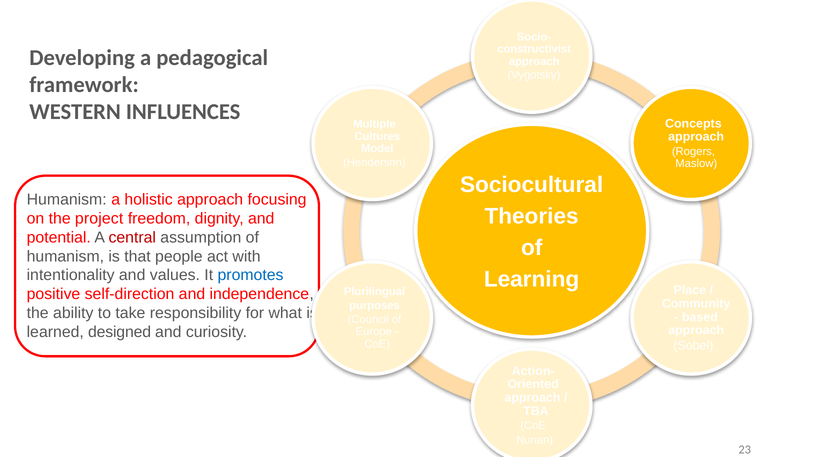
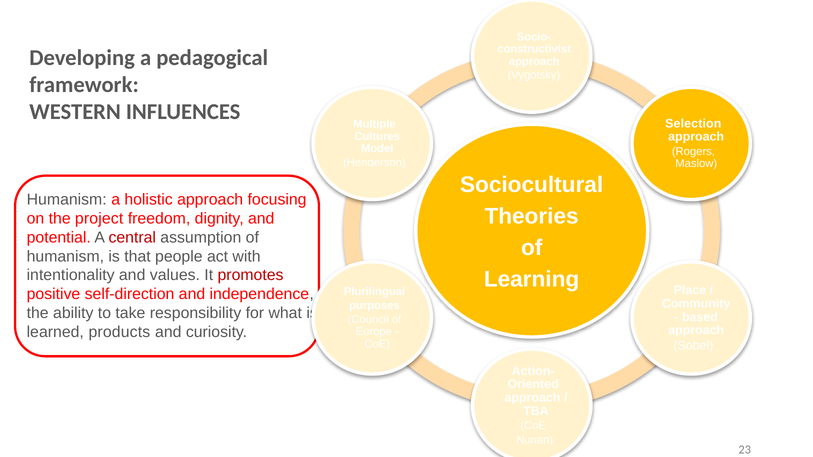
Concepts: Concepts -> Selection
promotes colour: blue -> red
designed: designed -> products
